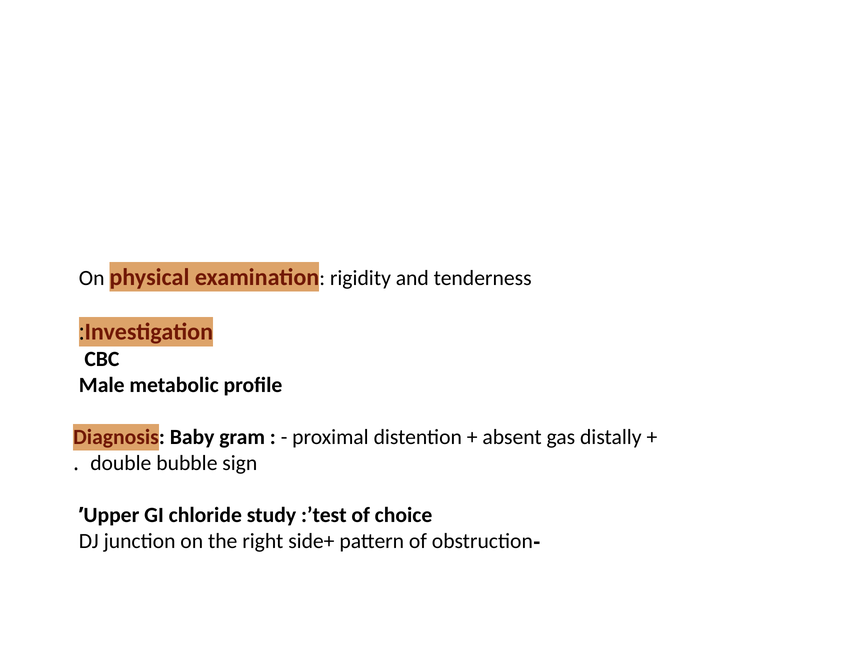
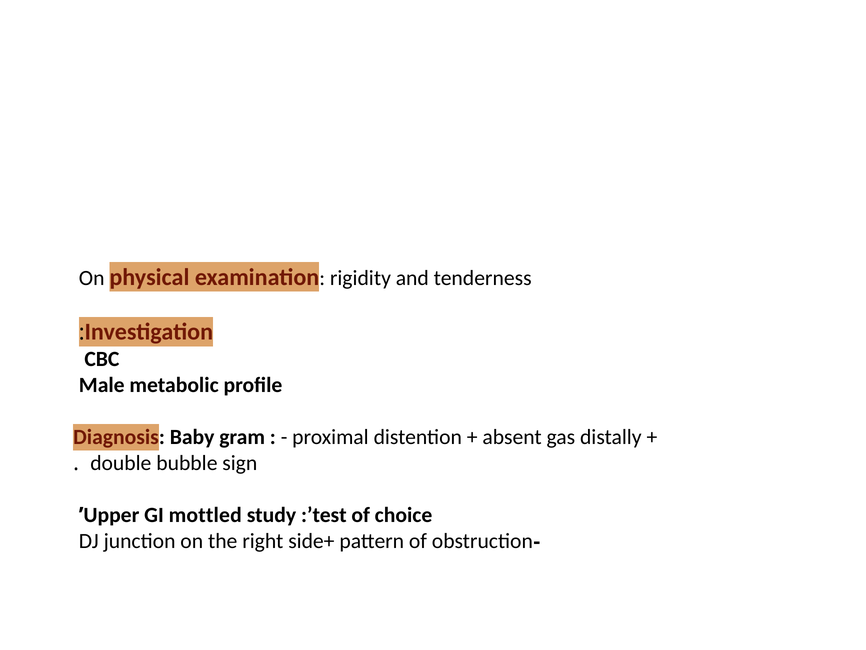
chloride: chloride -> mottled
